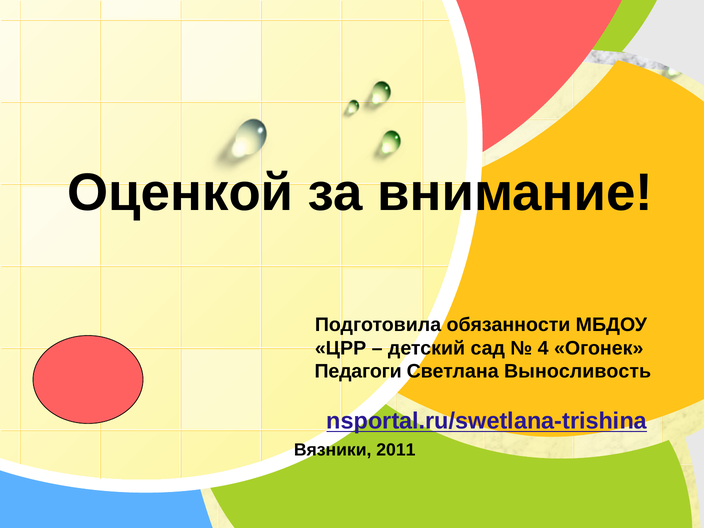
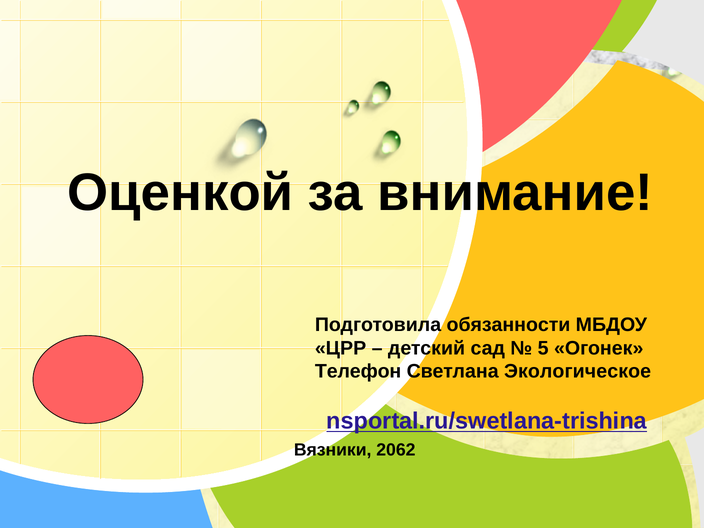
4: 4 -> 5
Педагоги: Педагоги -> Телефон
Выносливость: Выносливость -> Экологическое
2011: 2011 -> 2062
